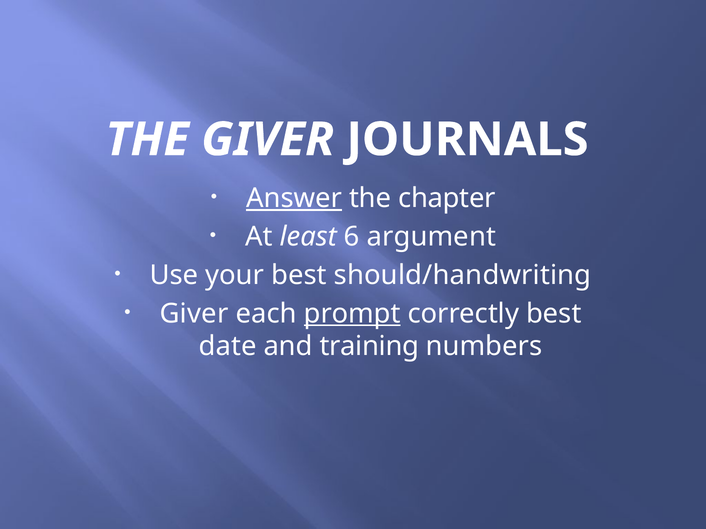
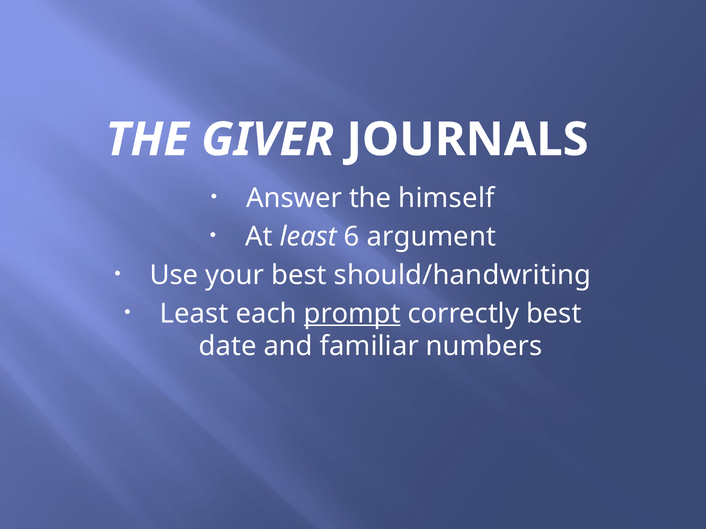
Answer underline: present -> none
chapter: chapter -> himself
Giver at (194, 314): Giver -> Least
training: training -> familiar
